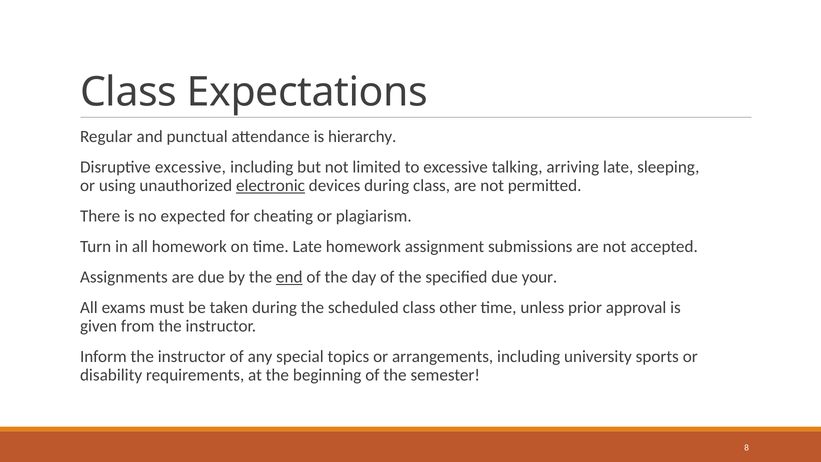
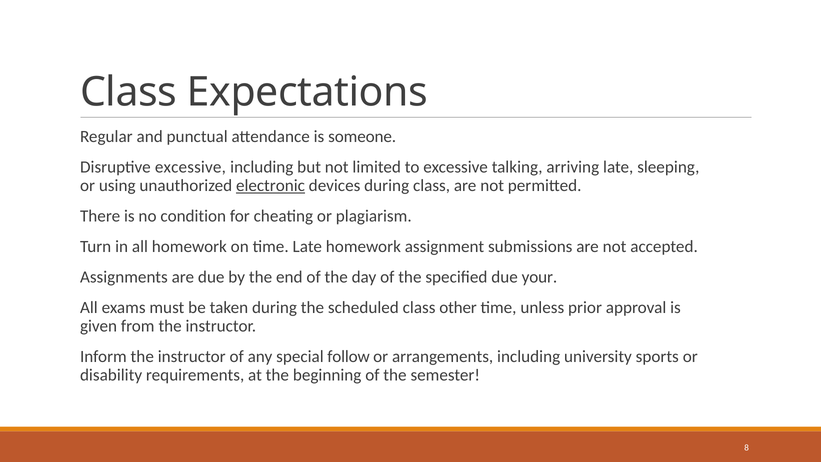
hierarchy: hierarchy -> someone
expected: expected -> condition
end underline: present -> none
topics: topics -> follow
